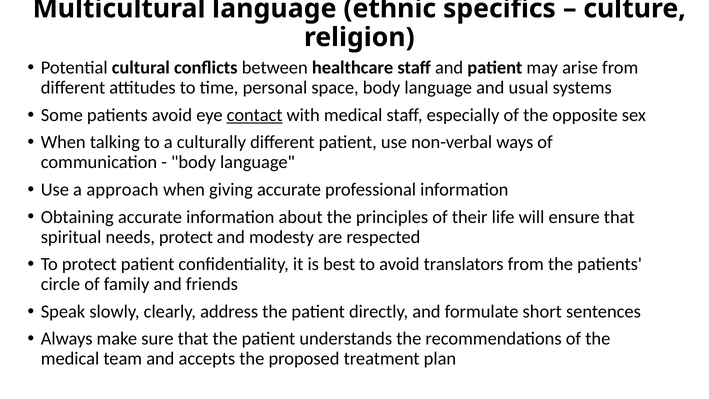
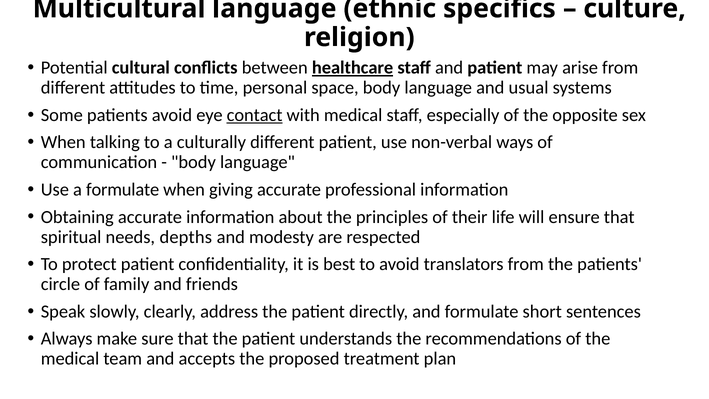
healthcare underline: none -> present
a approach: approach -> formulate
needs protect: protect -> depths
